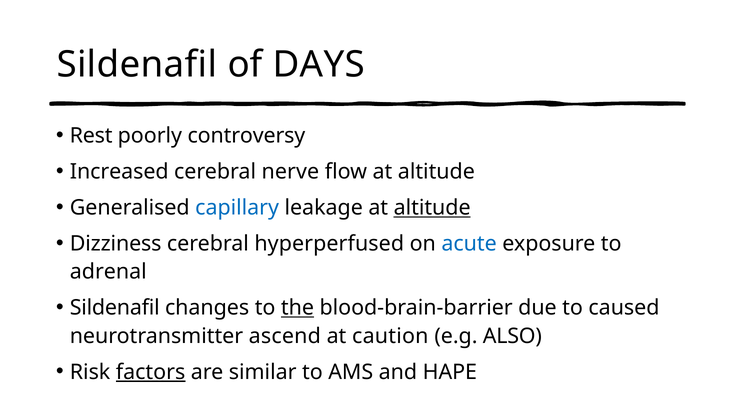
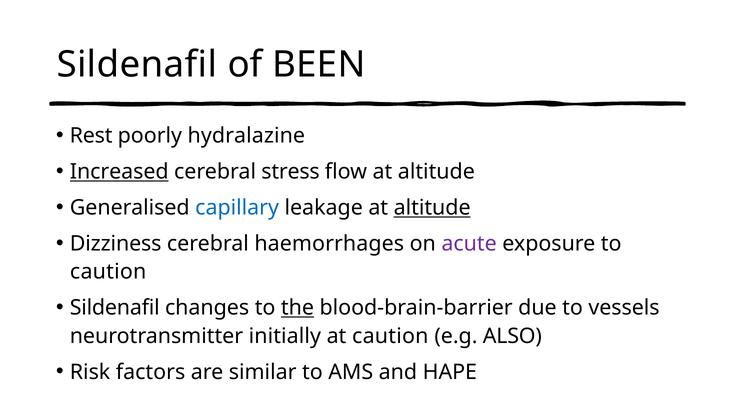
DAYS: DAYS -> BEEN
controversy: controversy -> hydralazine
Increased underline: none -> present
nerve: nerve -> stress
hyperperfused: hyperperfused -> haemorrhages
acute colour: blue -> purple
adrenal at (108, 272): adrenal -> caution
caused: caused -> vessels
ascend: ascend -> initially
factors underline: present -> none
